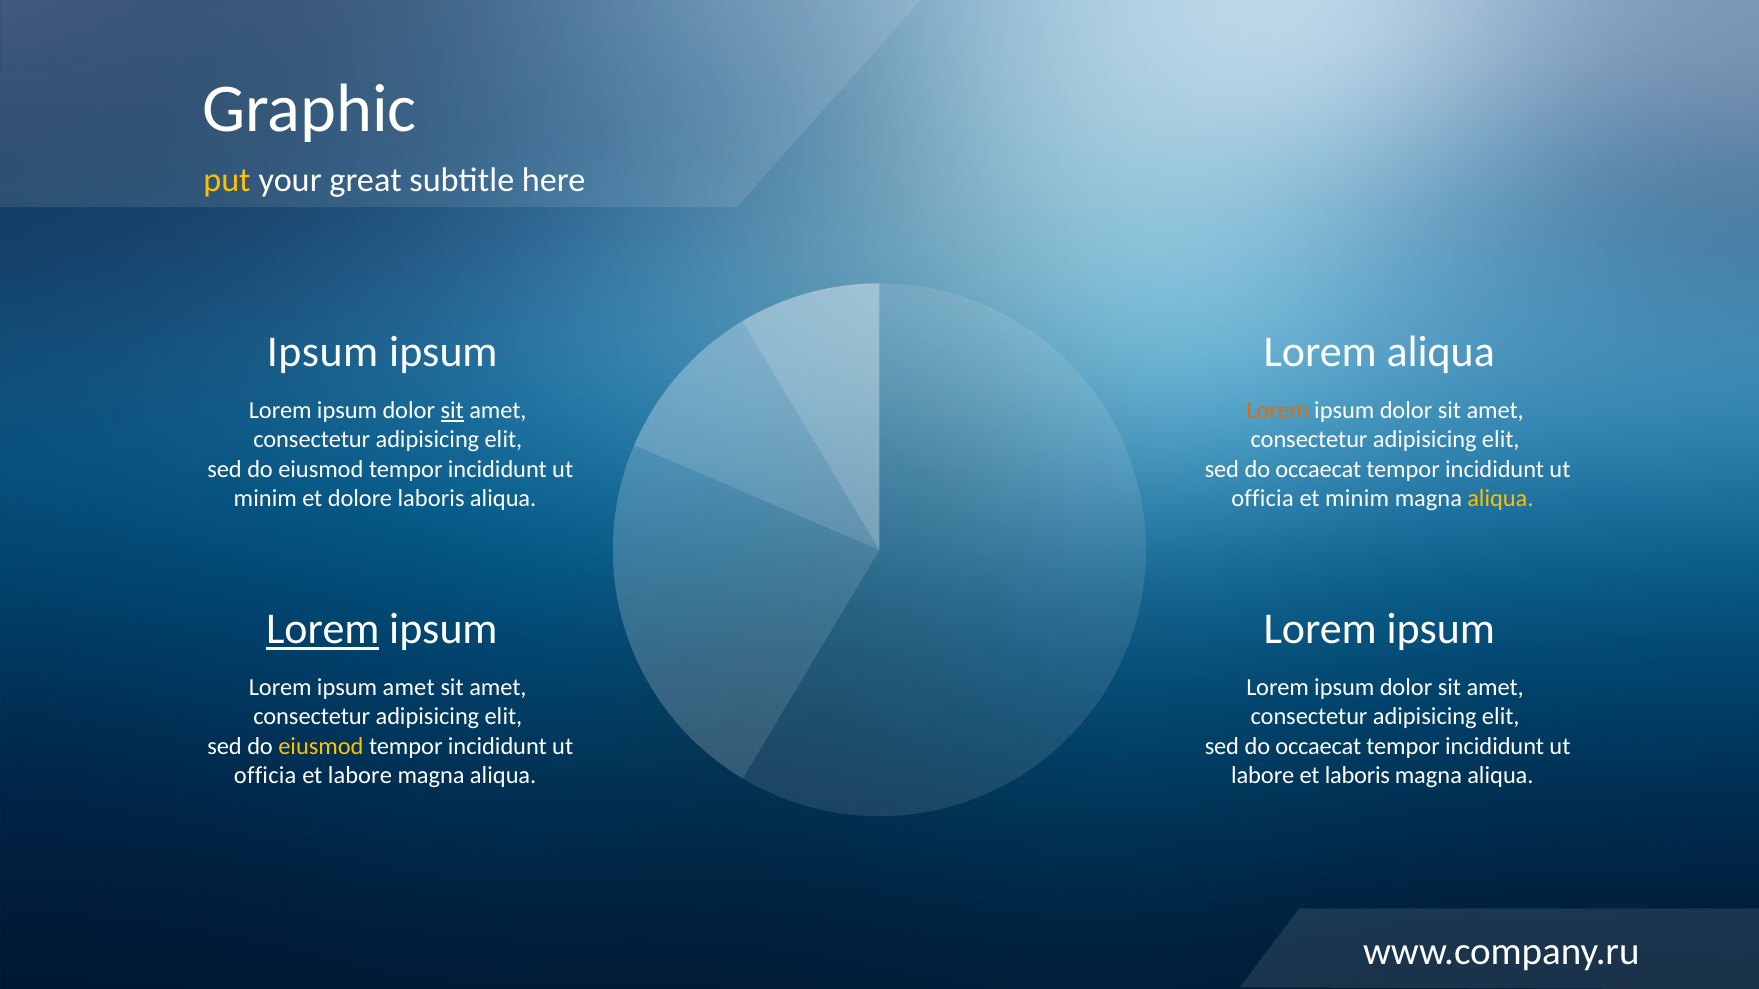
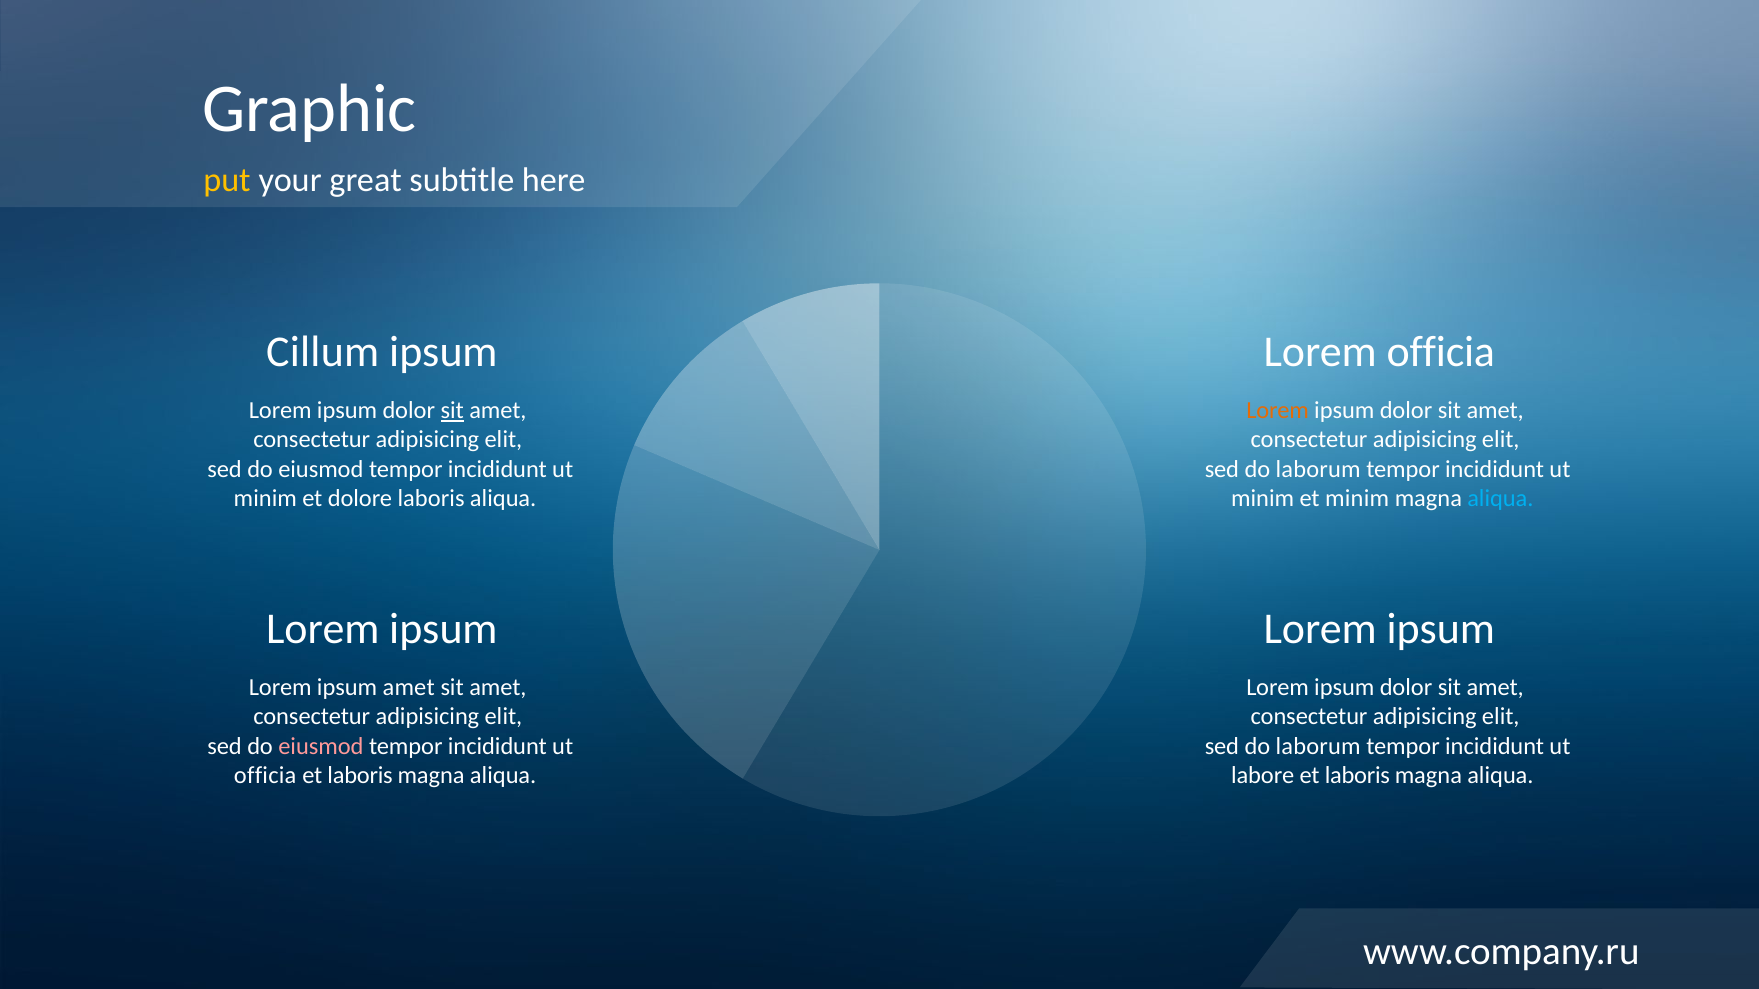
Ipsum at (323, 353): Ipsum -> Cillum
Lorem aliqua: aliqua -> officia
occaecat at (1318, 469): occaecat -> laborum
officia at (1262, 499): officia -> minim
aliqua at (1500, 499) colour: yellow -> light blue
Lorem at (323, 630) underline: present -> none
eiusmod at (321, 746) colour: yellow -> pink
occaecat at (1318, 746): occaecat -> laborum
labore at (360, 776): labore -> laboris
